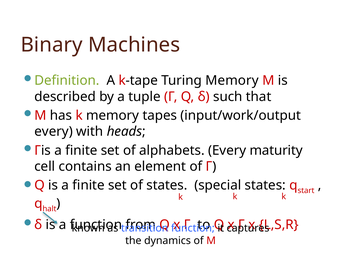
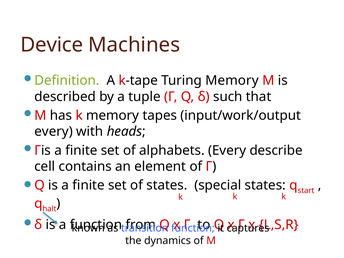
Binary: Binary -> Device
maturity: maturity -> describe
